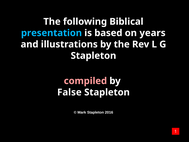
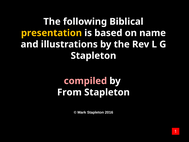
presentation colour: light blue -> yellow
years: years -> name
False: False -> From
